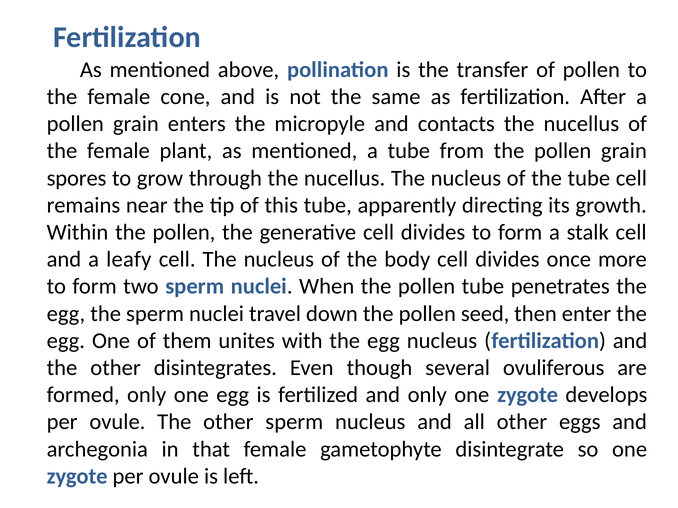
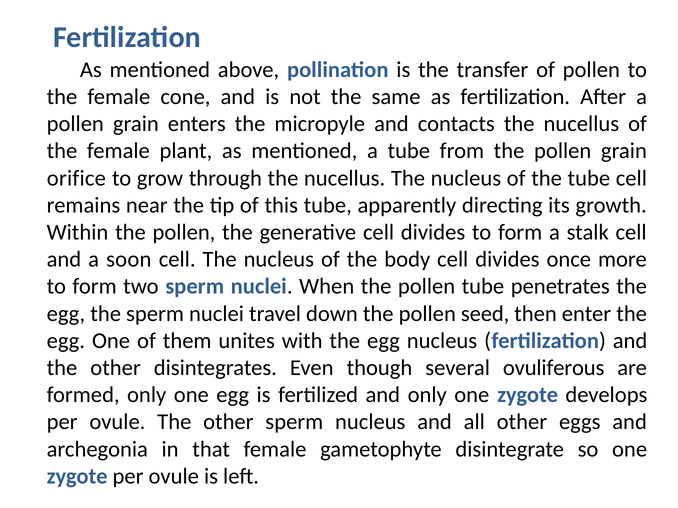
spores: spores -> orifice
leafy: leafy -> soon
